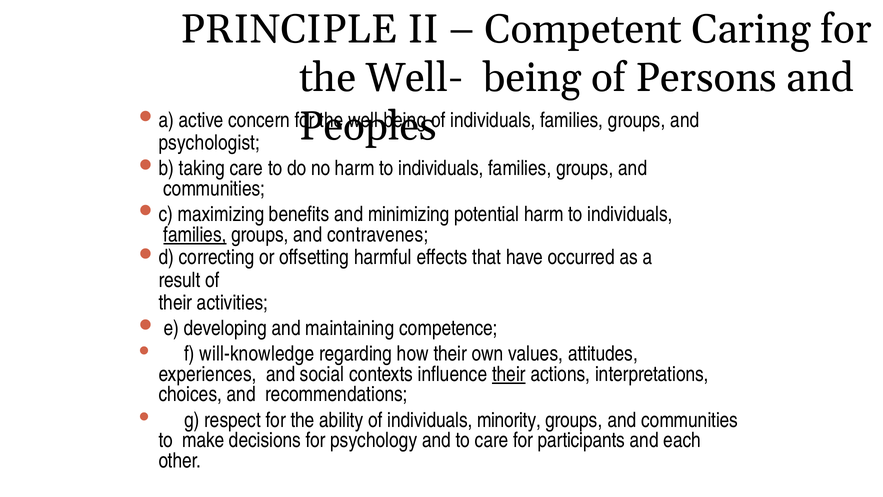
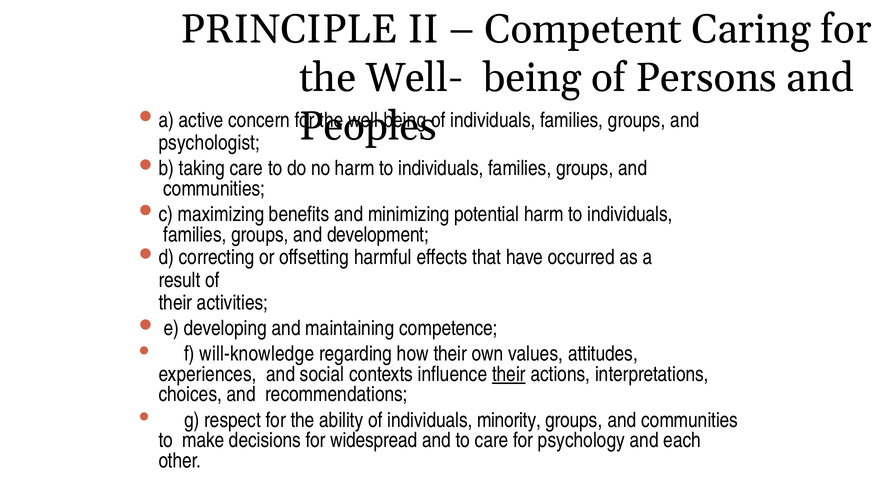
families at (195, 234) underline: present -> none
contravenes: contravenes -> development
psychology: psychology -> widespread
participants: participants -> psychology
